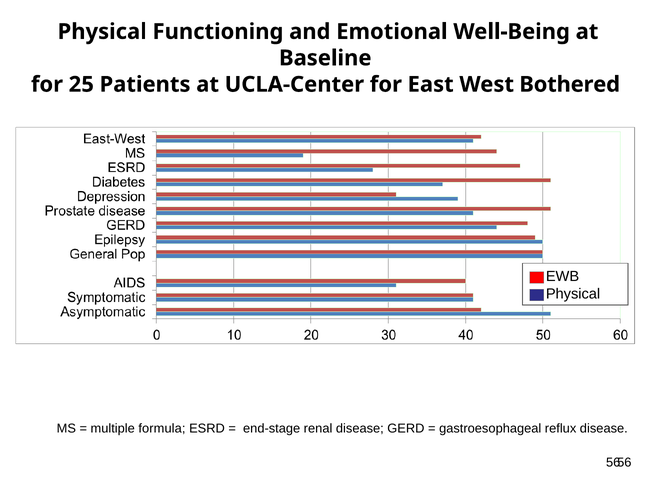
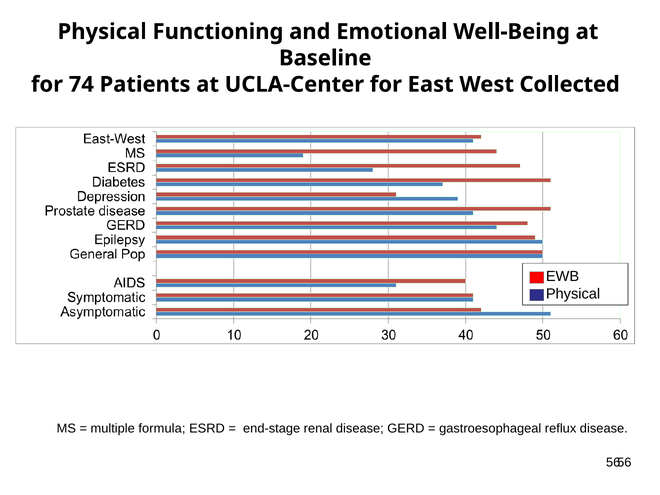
25: 25 -> 74
Bothered: Bothered -> Collected
